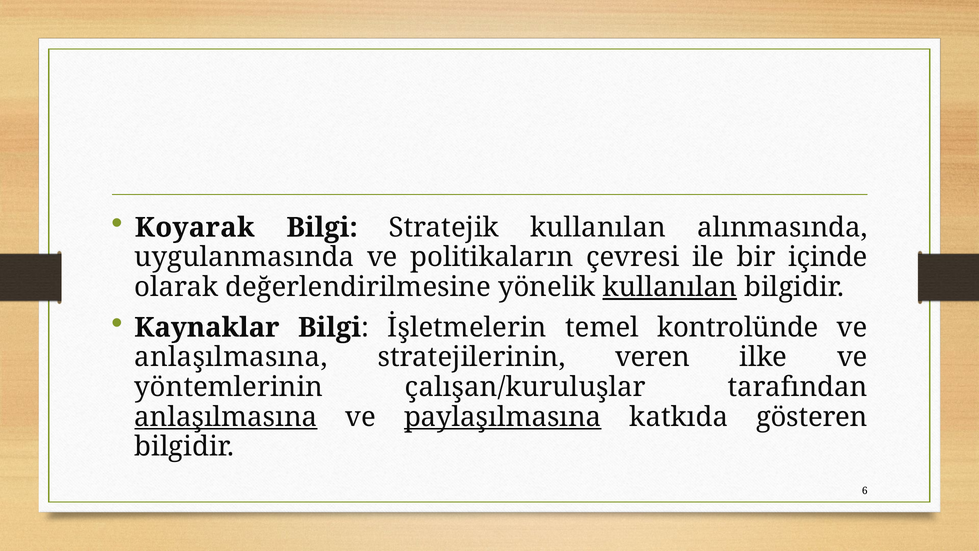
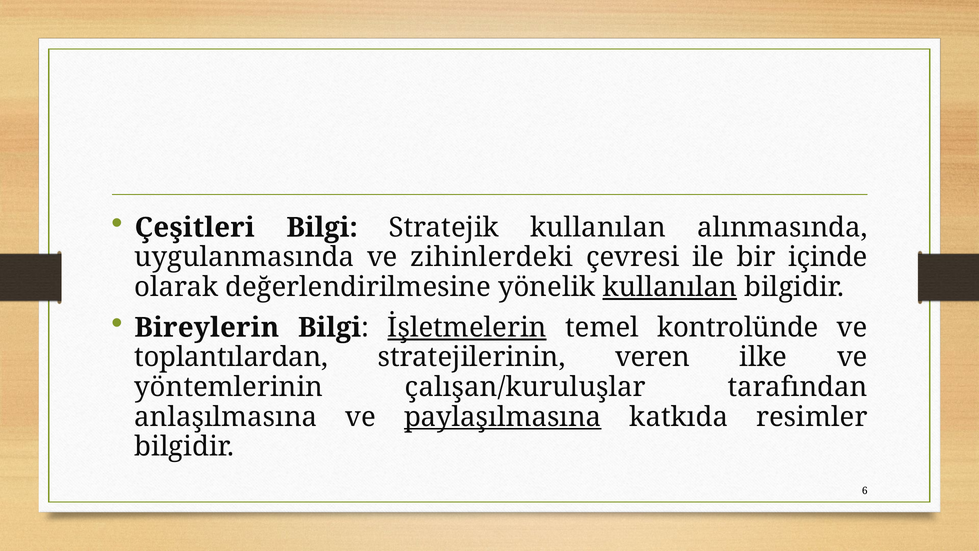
Koyarak: Koyarak -> Çeşitleri
politikaların: politikaların -> zihinlerdeki
Kaynaklar: Kaynaklar -> Bireylerin
İşletmelerin underline: none -> present
anlaşılmasına at (231, 357): anlaşılmasına -> toplantılardan
anlaşılmasına at (226, 417) underline: present -> none
gösteren: gösteren -> resimler
